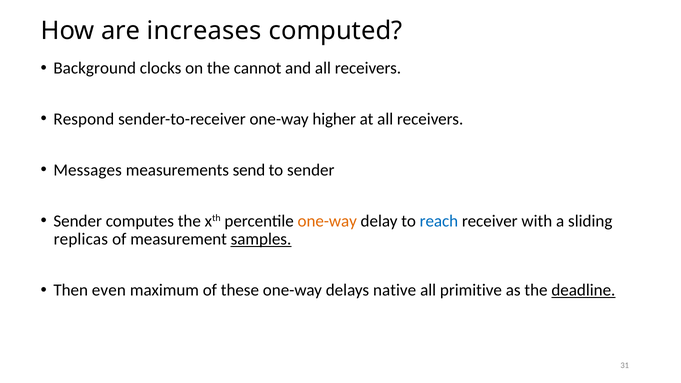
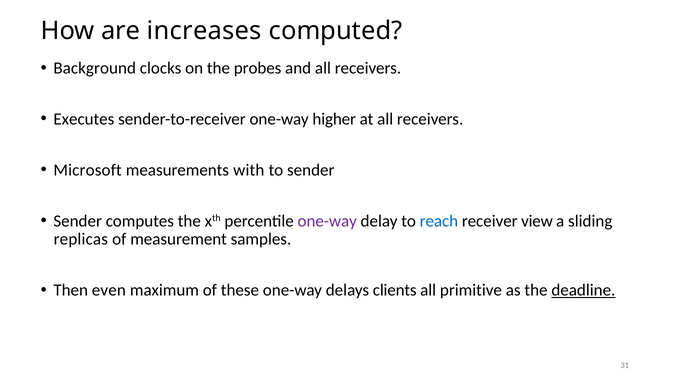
cannot: cannot -> probes
Respond: Respond -> Executes
Messages: Messages -> Microsoft
send: send -> with
one-way at (327, 221) colour: orange -> purple
with: with -> view
samples underline: present -> none
native: native -> clients
